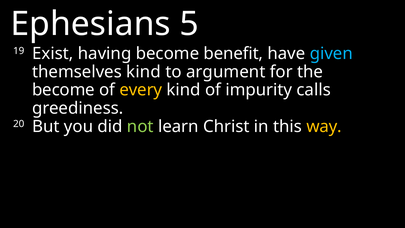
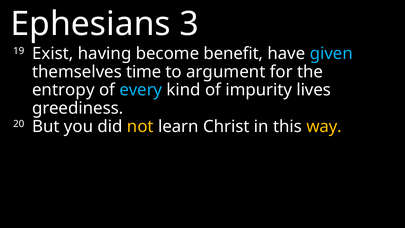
5: 5 -> 3
themselves kind: kind -> time
become at (63, 90): become -> entropy
every colour: yellow -> light blue
calls: calls -> lives
not colour: light green -> yellow
